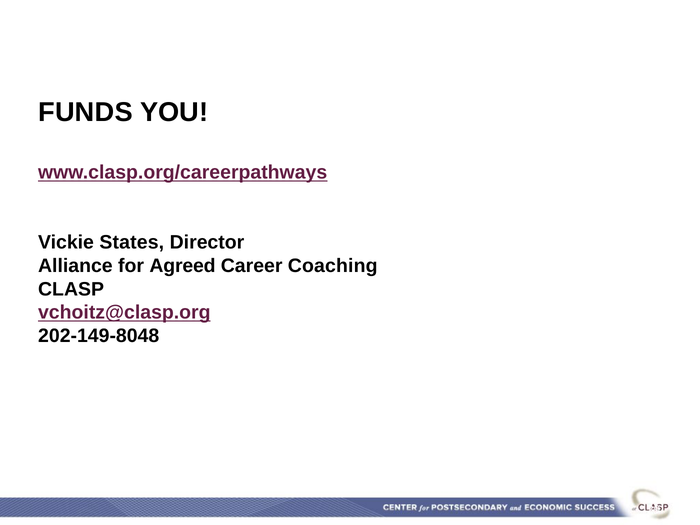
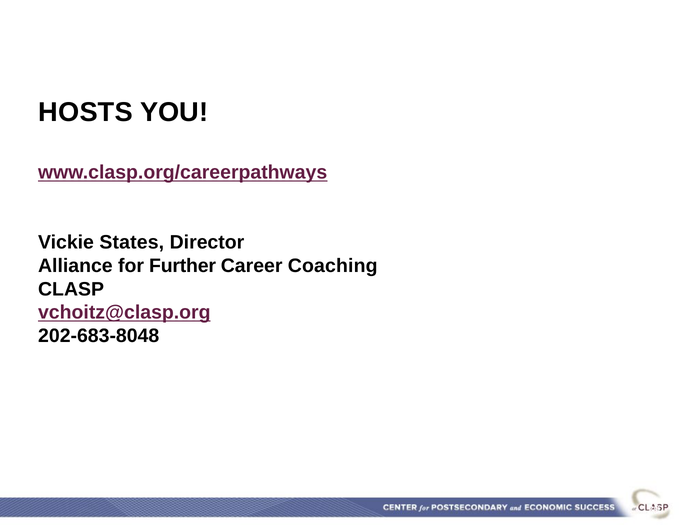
FUNDS: FUNDS -> HOSTS
Agreed: Agreed -> Further
202-149-8048: 202-149-8048 -> 202-683-8048
